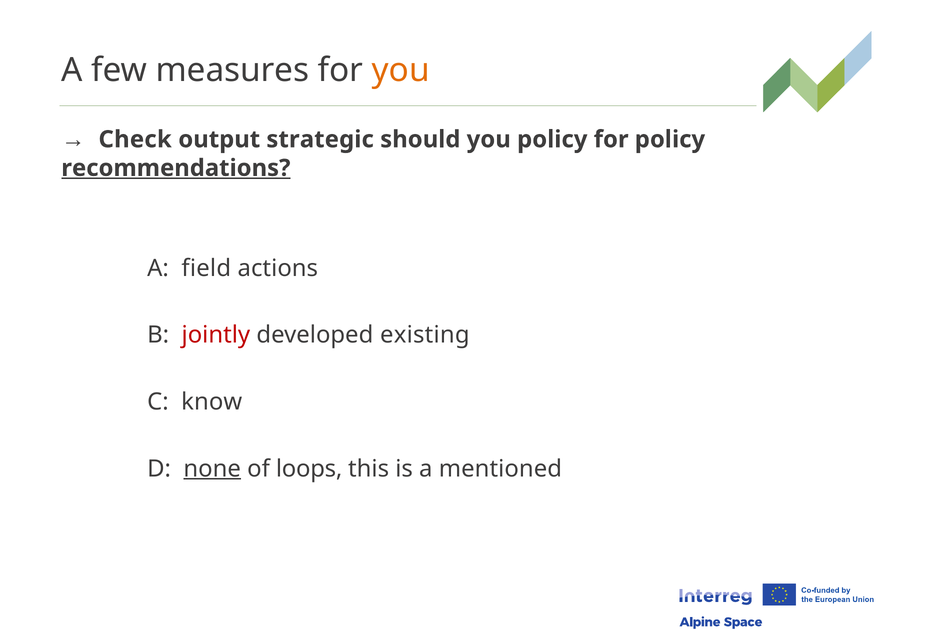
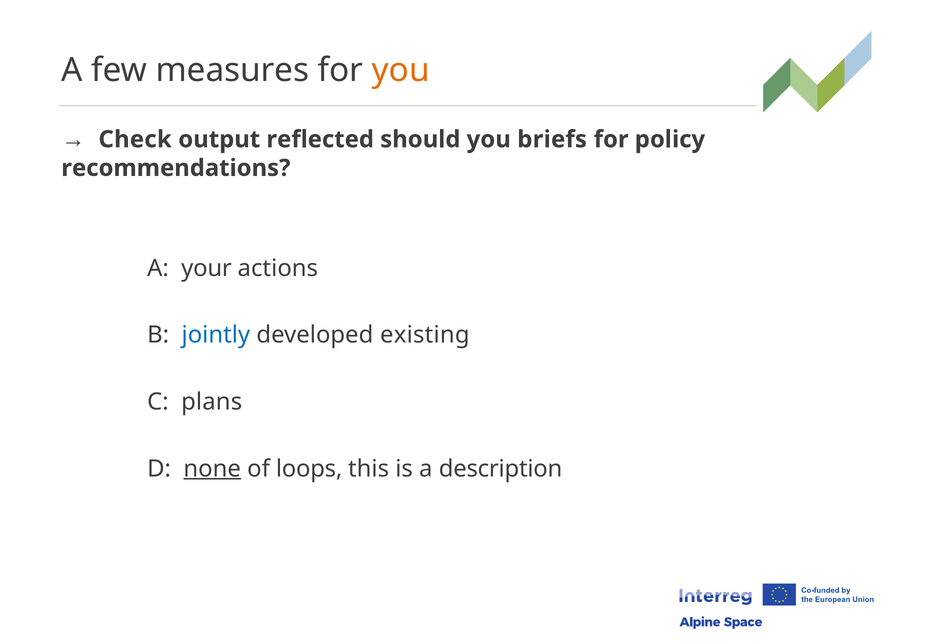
strategic: strategic -> reflected
you policy: policy -> briefs
recommendations underline: present -> none
field: field -> your
jointly colour: red -> blue
know: know -> plans
mentioned: mentioned -> description
